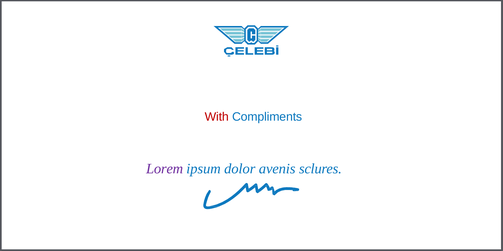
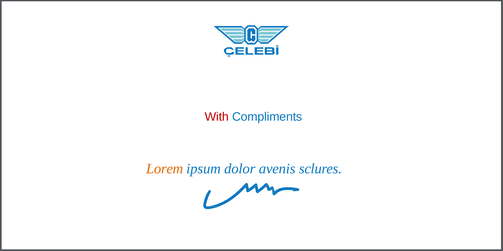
Lorem colour: purple -> orange
